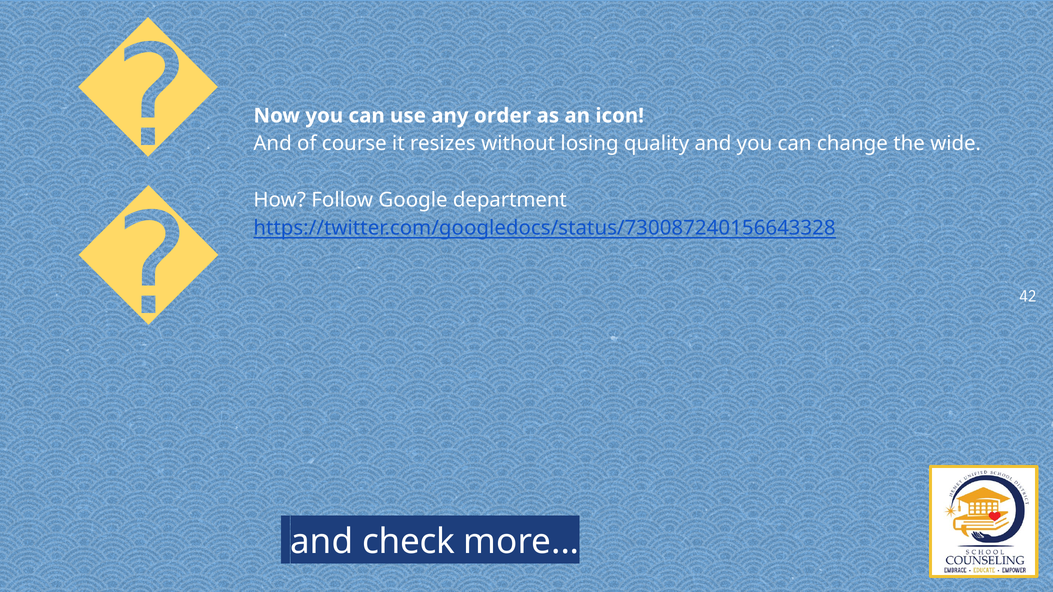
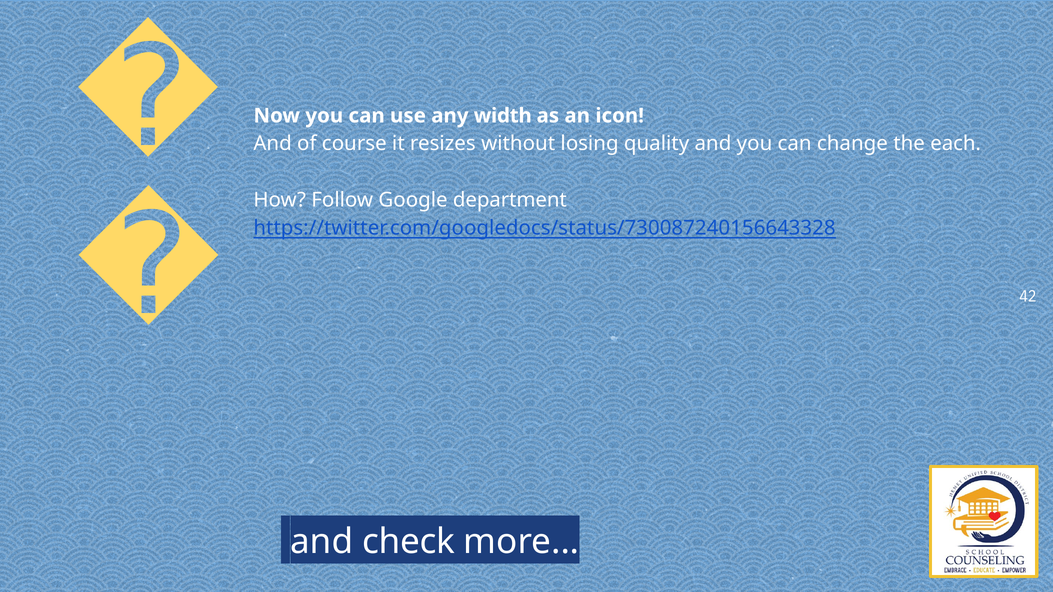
order: order -> width
wide: wide -> each
